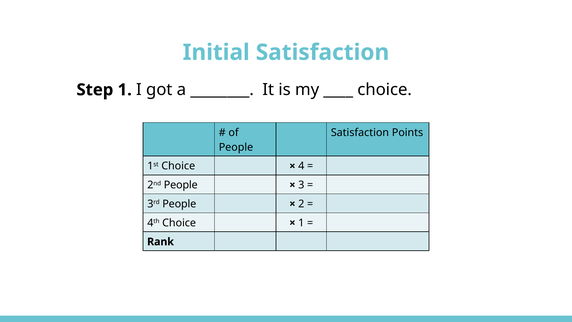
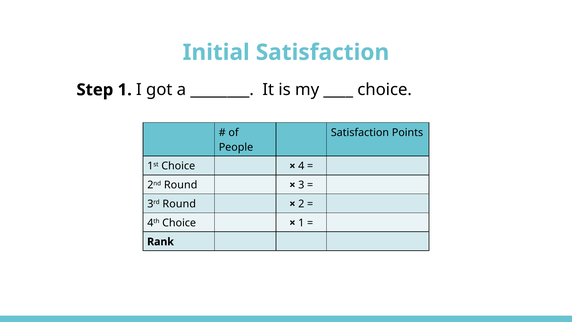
2nd People: People -> Round
3rd People: People -> Round
